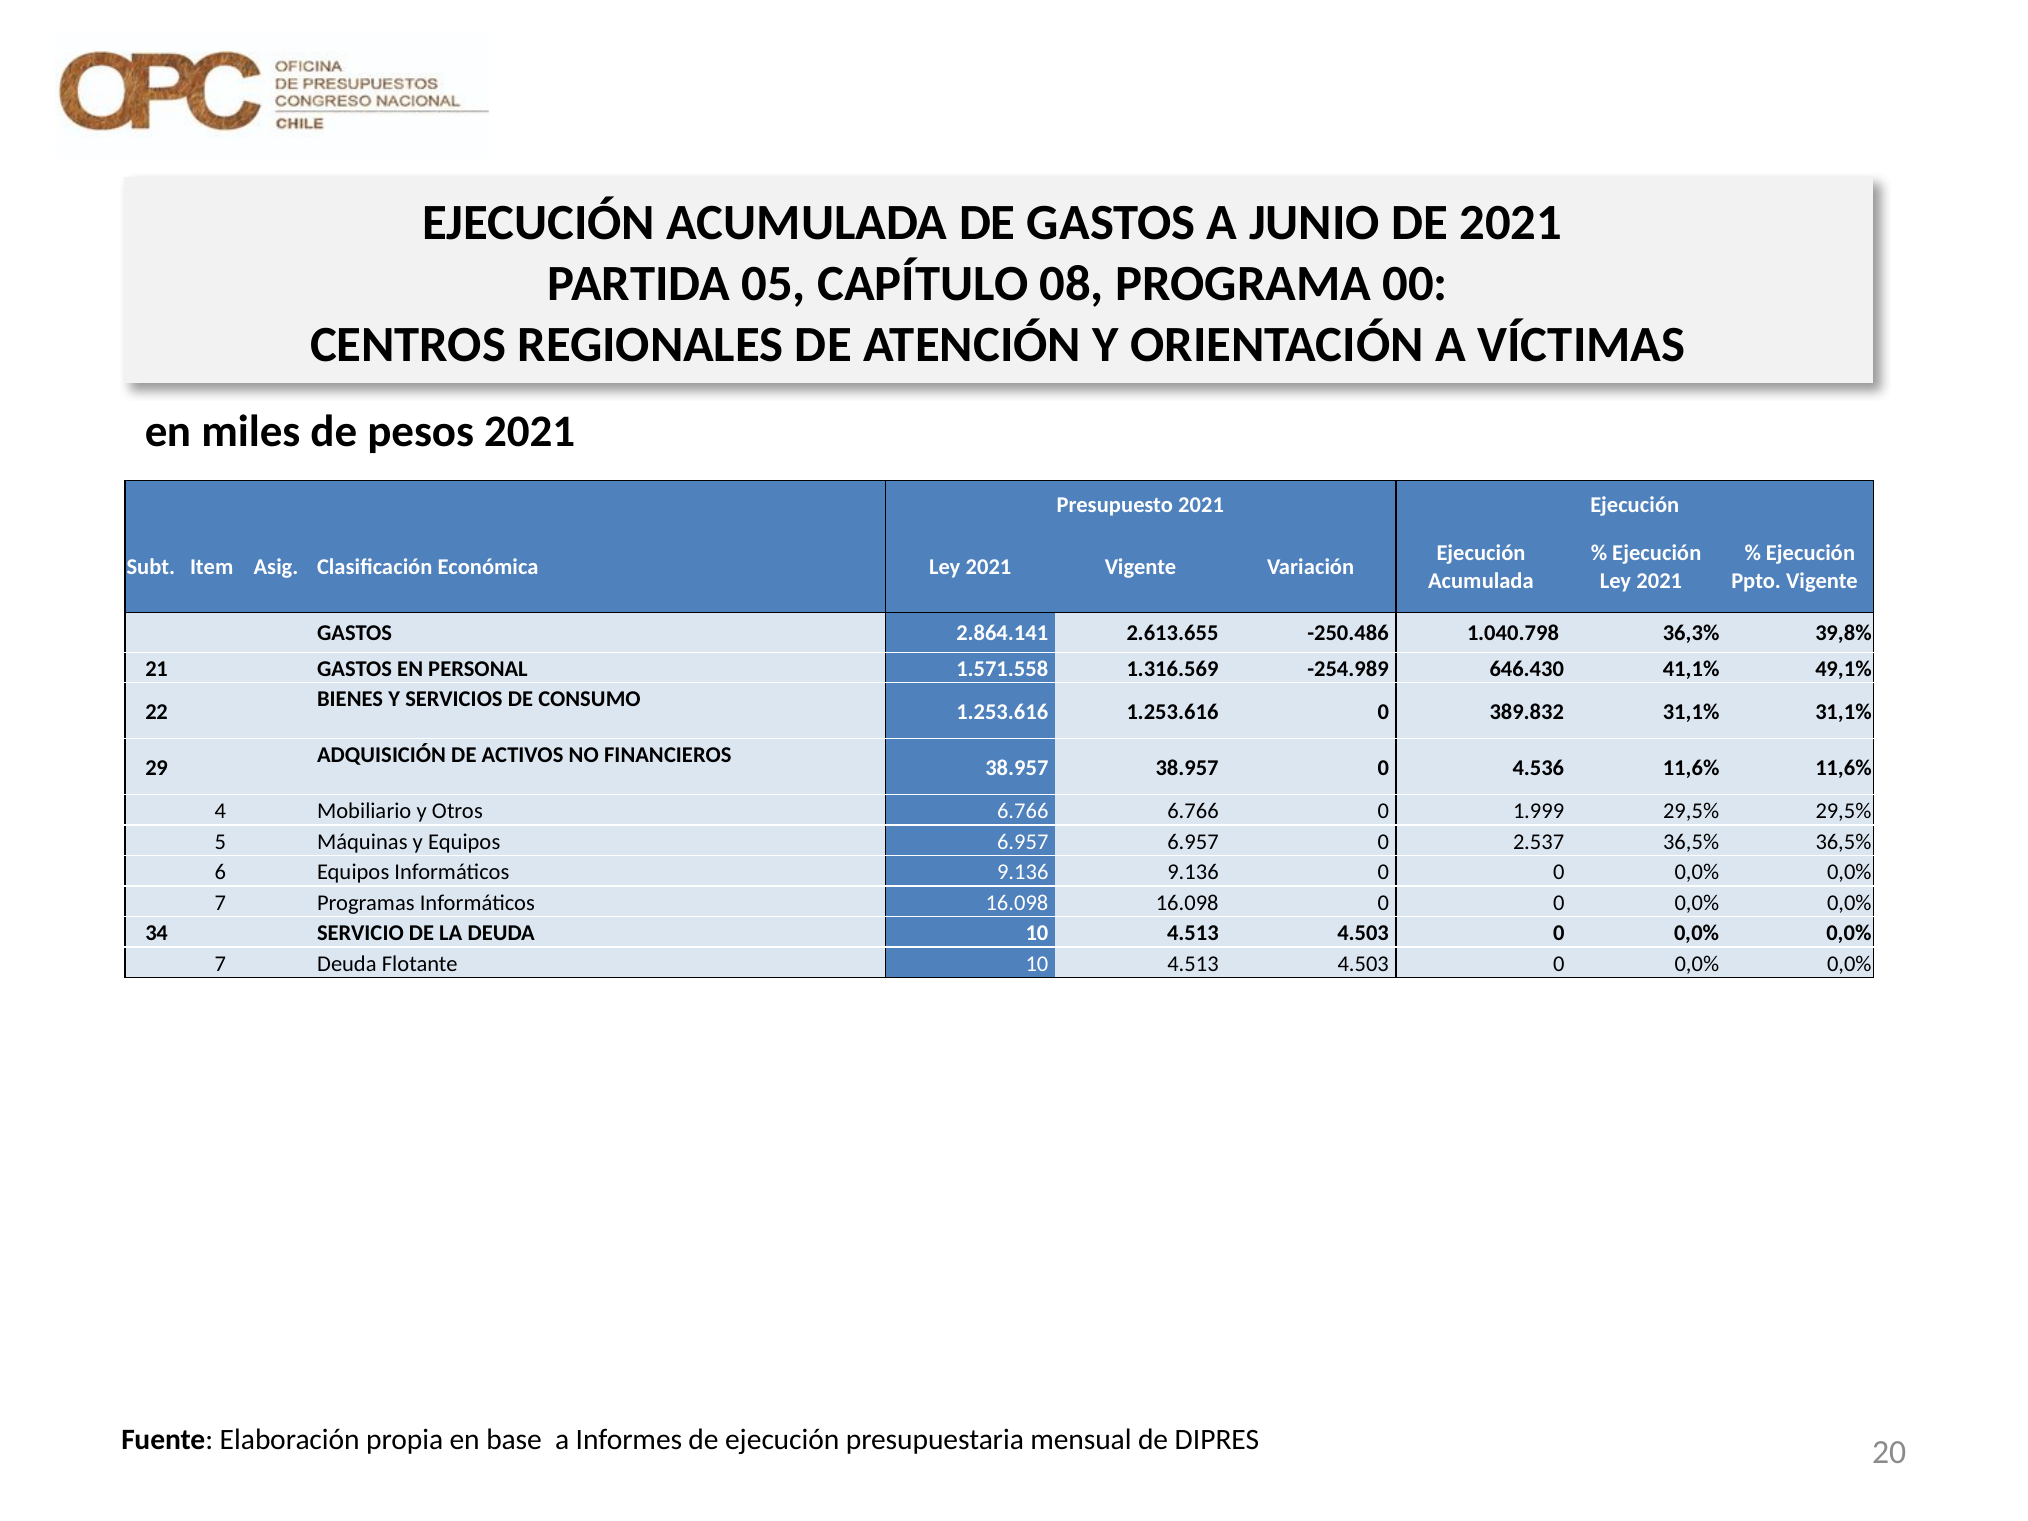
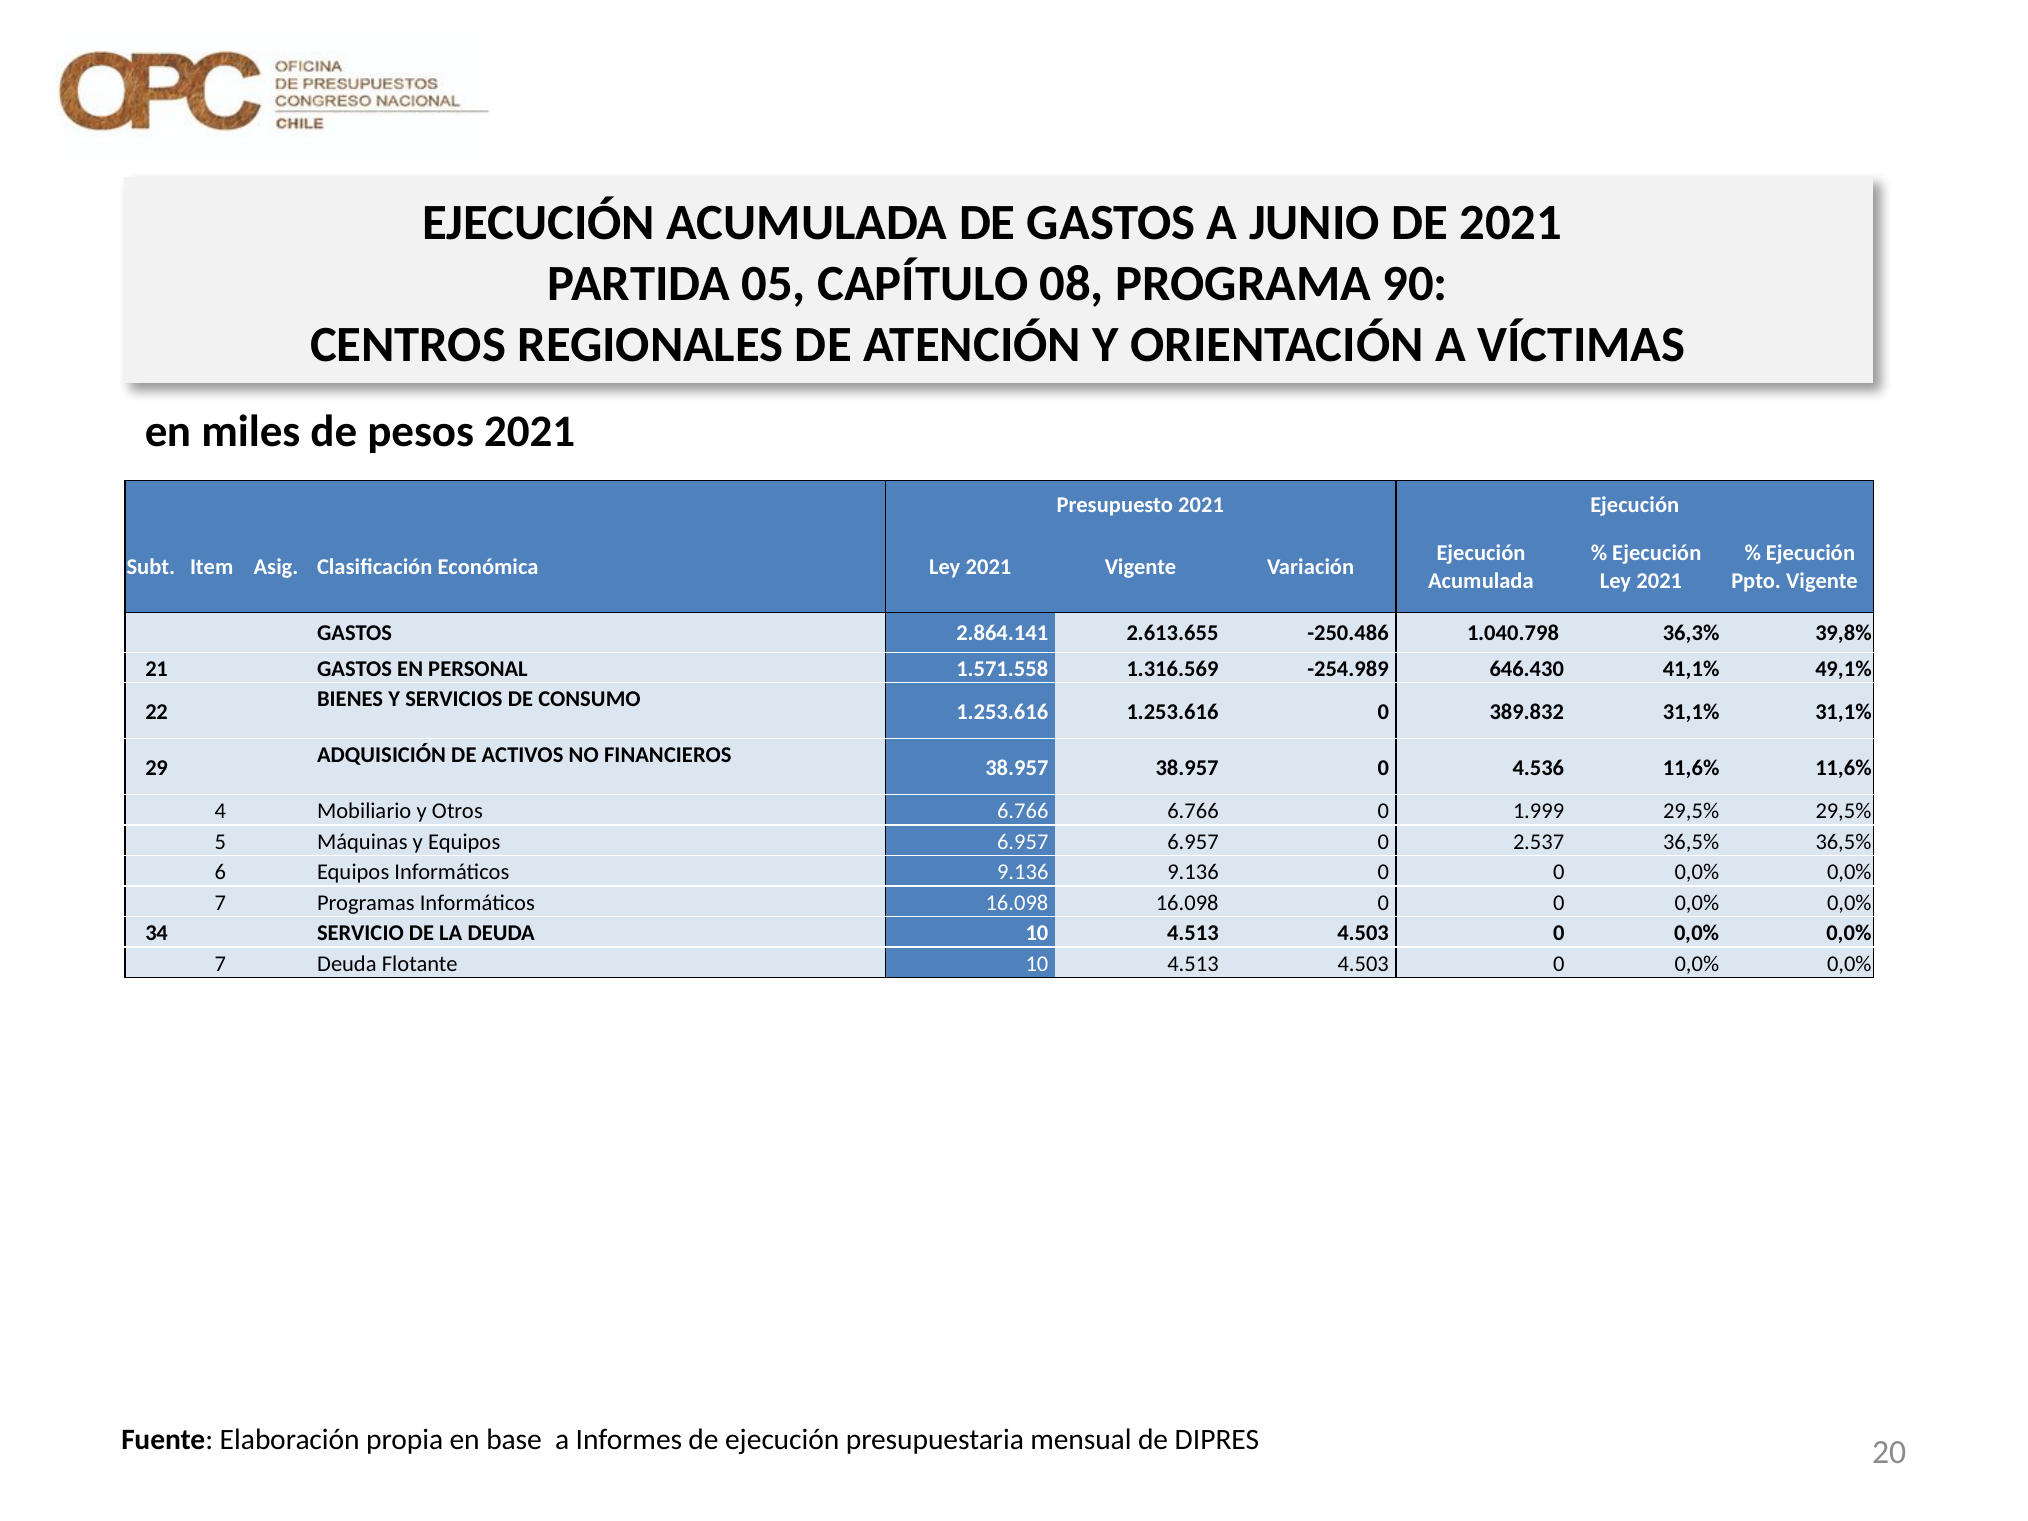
00: 00 -> 90
